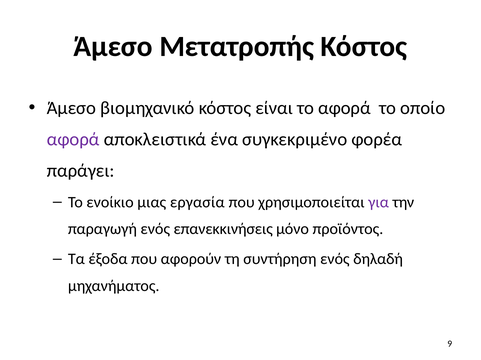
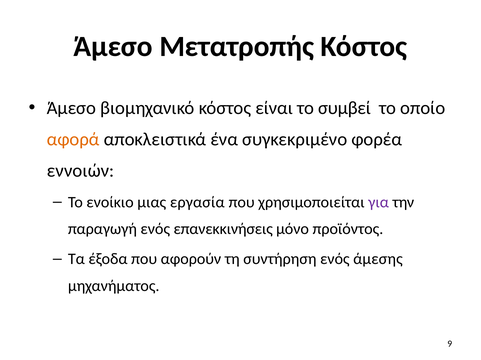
το αφορά: αφορά -> συμβεί
αφορά at (73, 140) colour: purple -> orange
παράγει: παράγει -> εννοιών
δηλαδή: δηλαδή -> άμεσης
